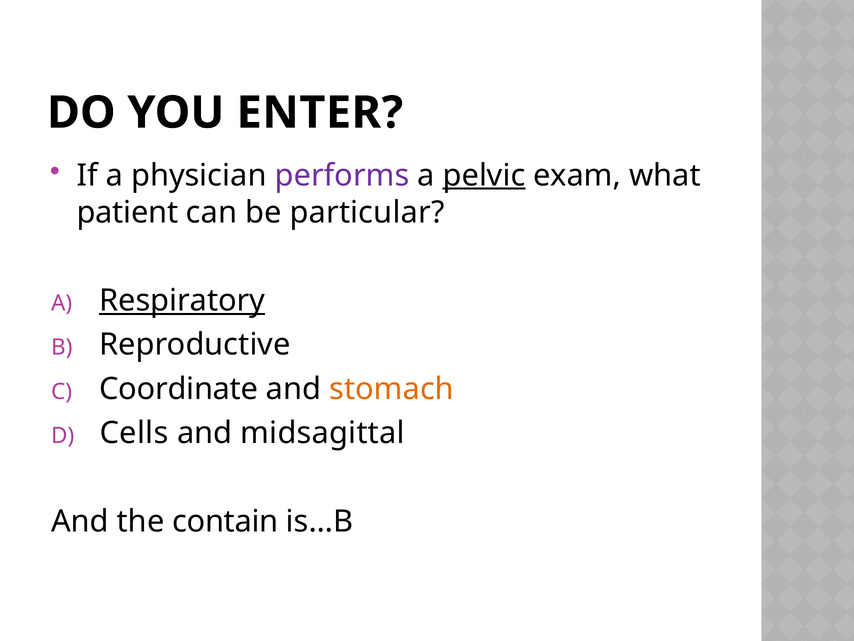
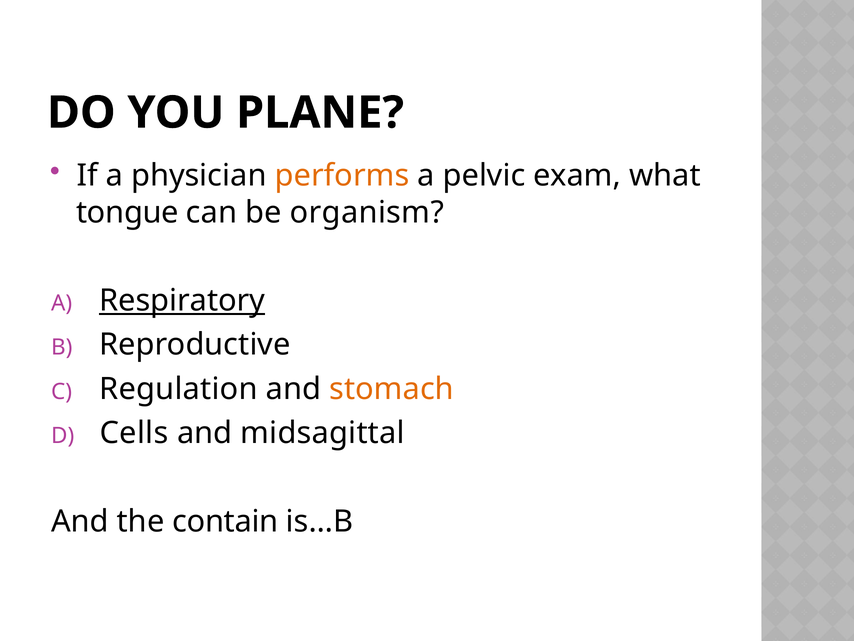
ENTER: ENTER -> PLANE
performs colour: purple -> orange
pelvic underline: present -> none
patient: patient -> tongue
particular: particular -> organism
Coordinate: Coordinate -> Regulation
